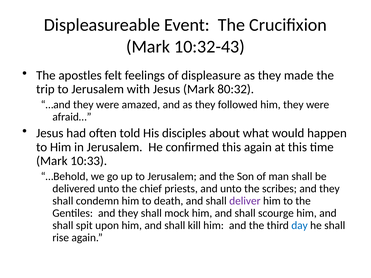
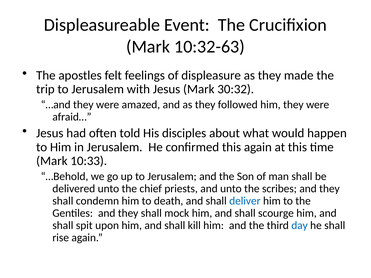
10:32-43: 10:32-43 -> 10:32-63
80:32: 80:32 -> 30:32
deliver colour: purple -> blue
